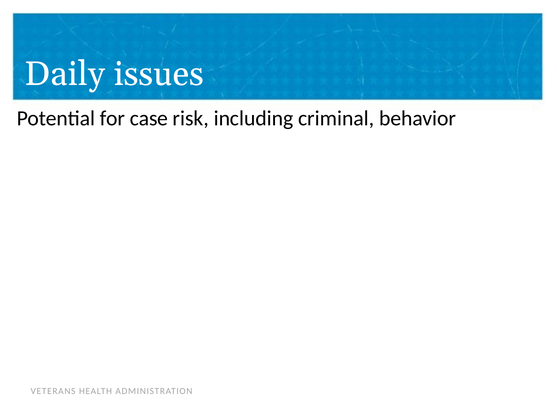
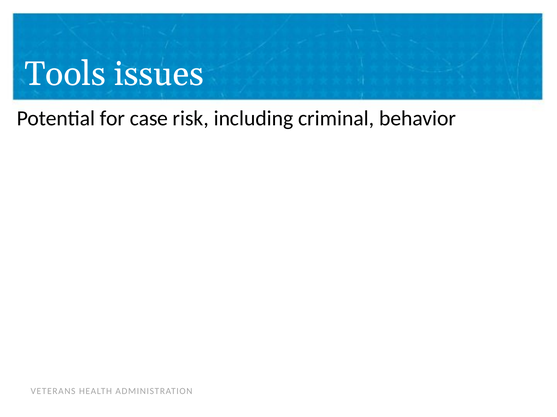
Daily: Daily -> Tools
